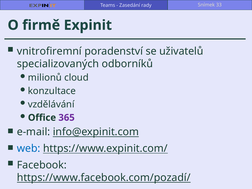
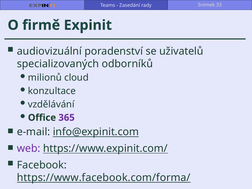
vnitrofiremní: vnitrofiremní -> audiovizuální
web colour: blue -> purple
https://www.facebook.com/pozadí/: https://www.facebook.com/pozadí/ -> https://www.facebook.com/forma/
